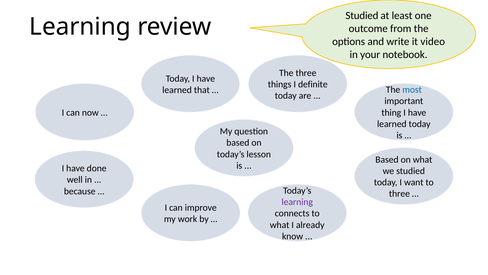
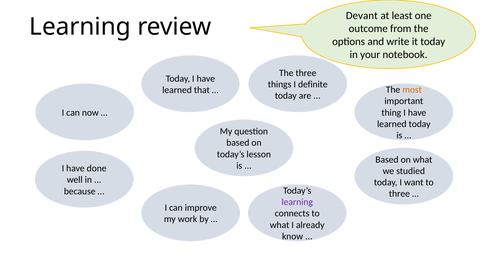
Studied at (362, 15): Studied -> Devant
it video: video -> today
most colour: blue -> orange
